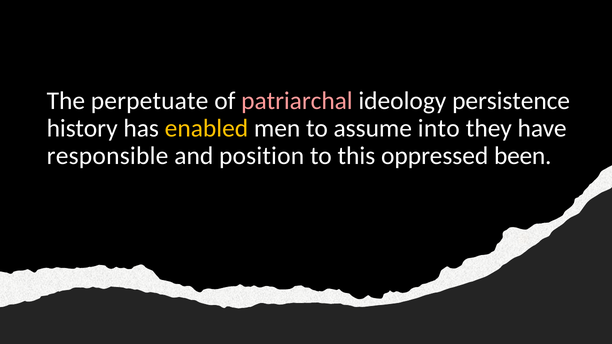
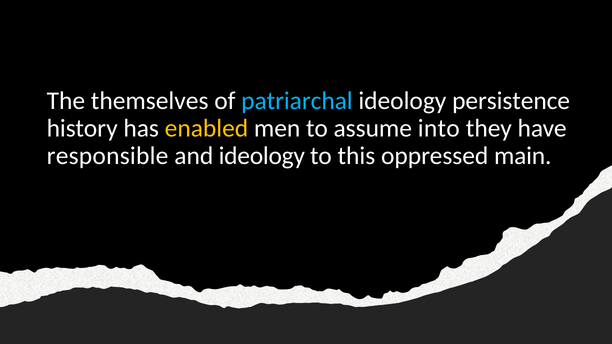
perpetuate: perpetuate -> themselves
patriarchal colour: pink -> light blue
and position: position -> ideology
been: been -> main
